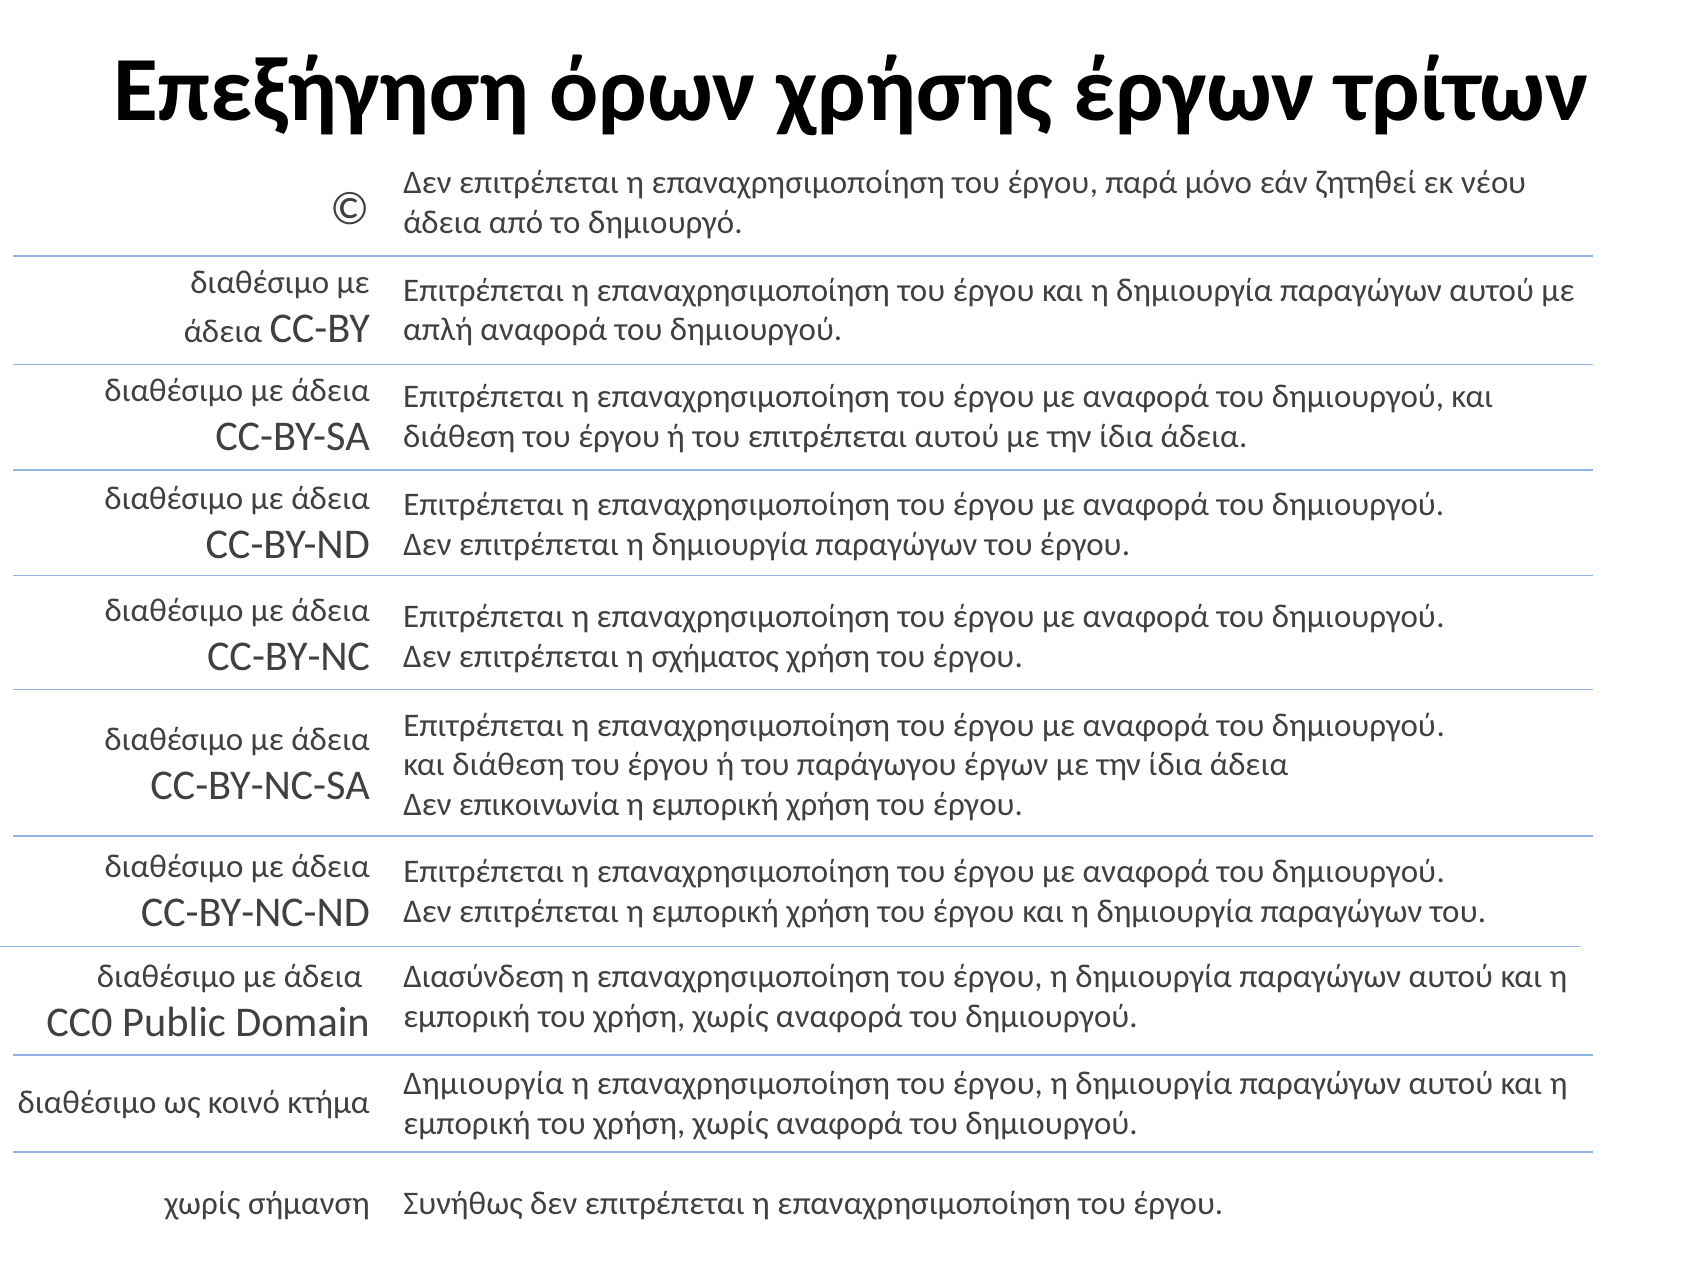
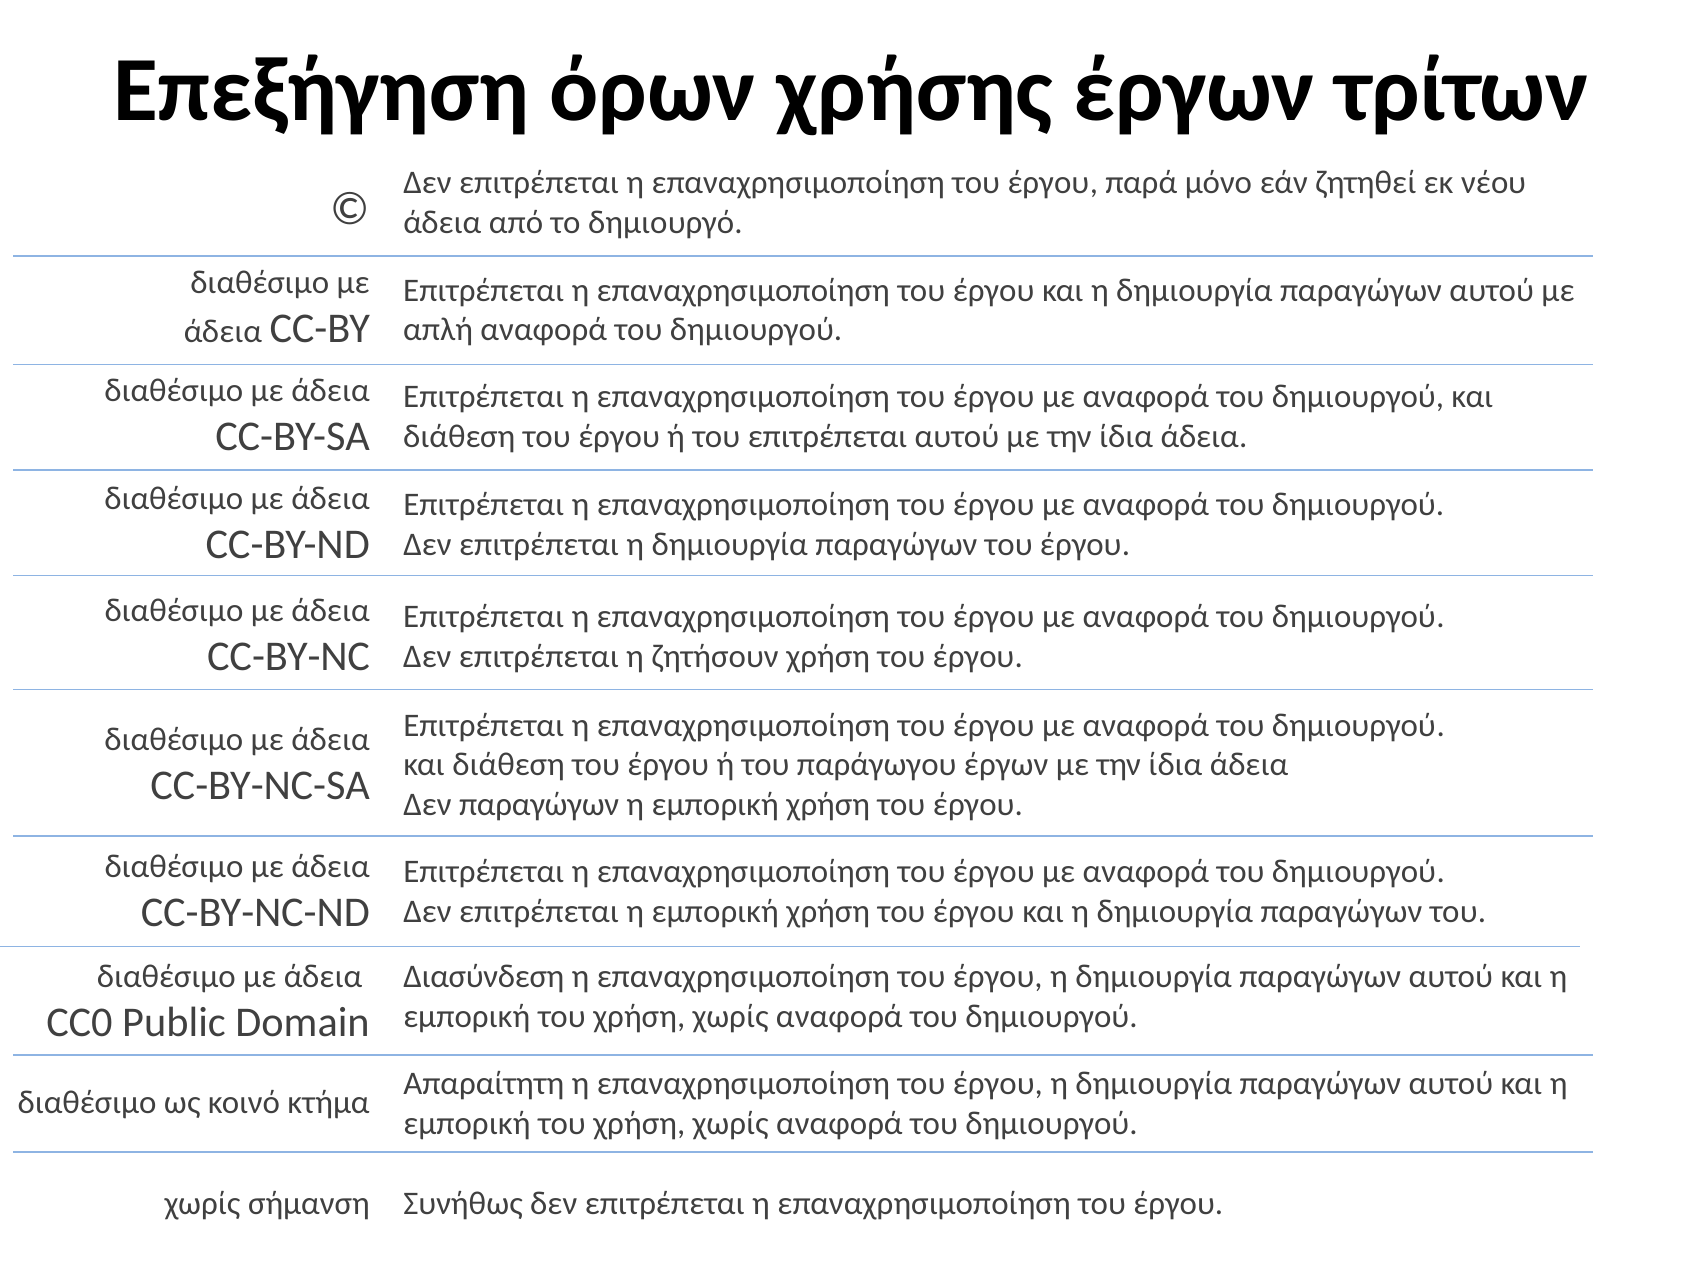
σχήματος: σχήματος -> ζητήσουν
Δεν επικοινωνία: επικοινωνία -> παραγώγων
Δημιουργία at (484, 1083): Δημιουργία -> Απαραίτητη
